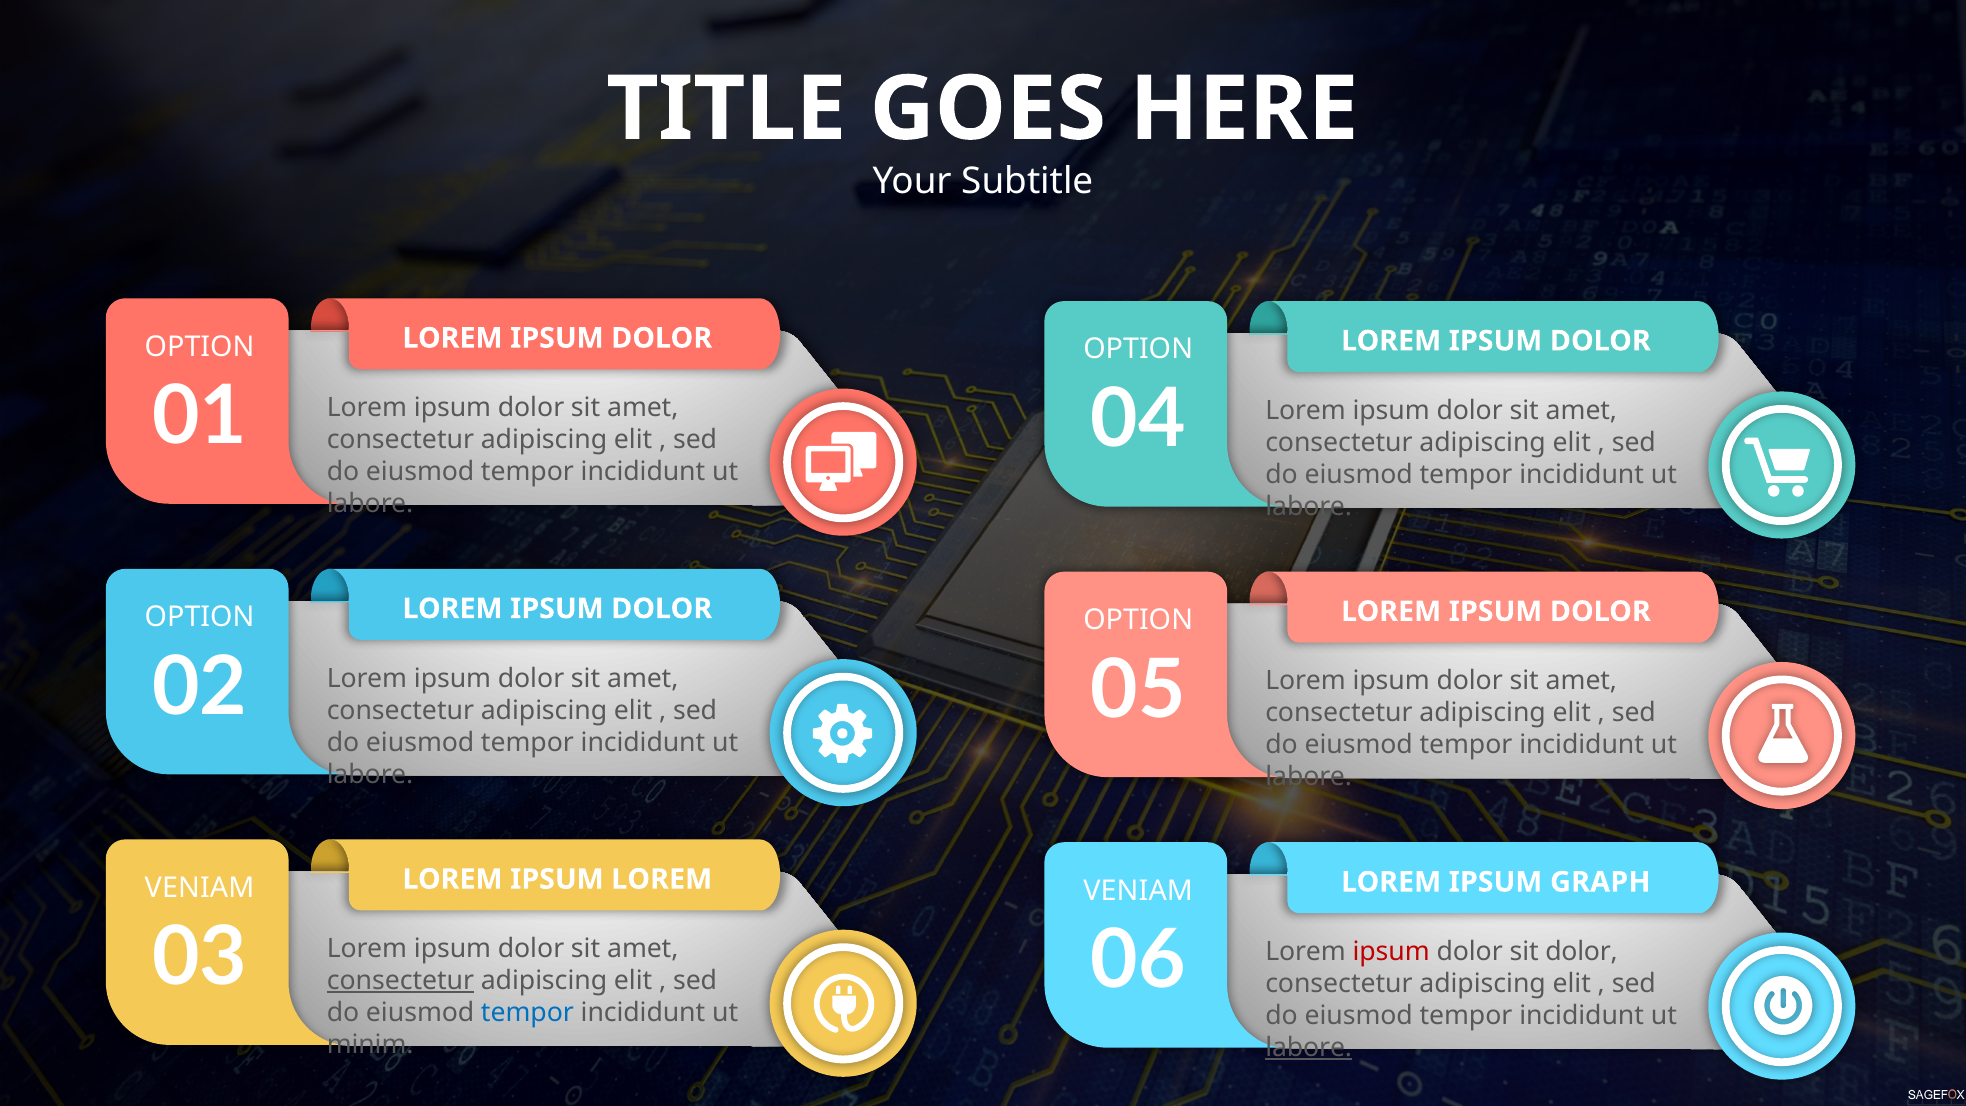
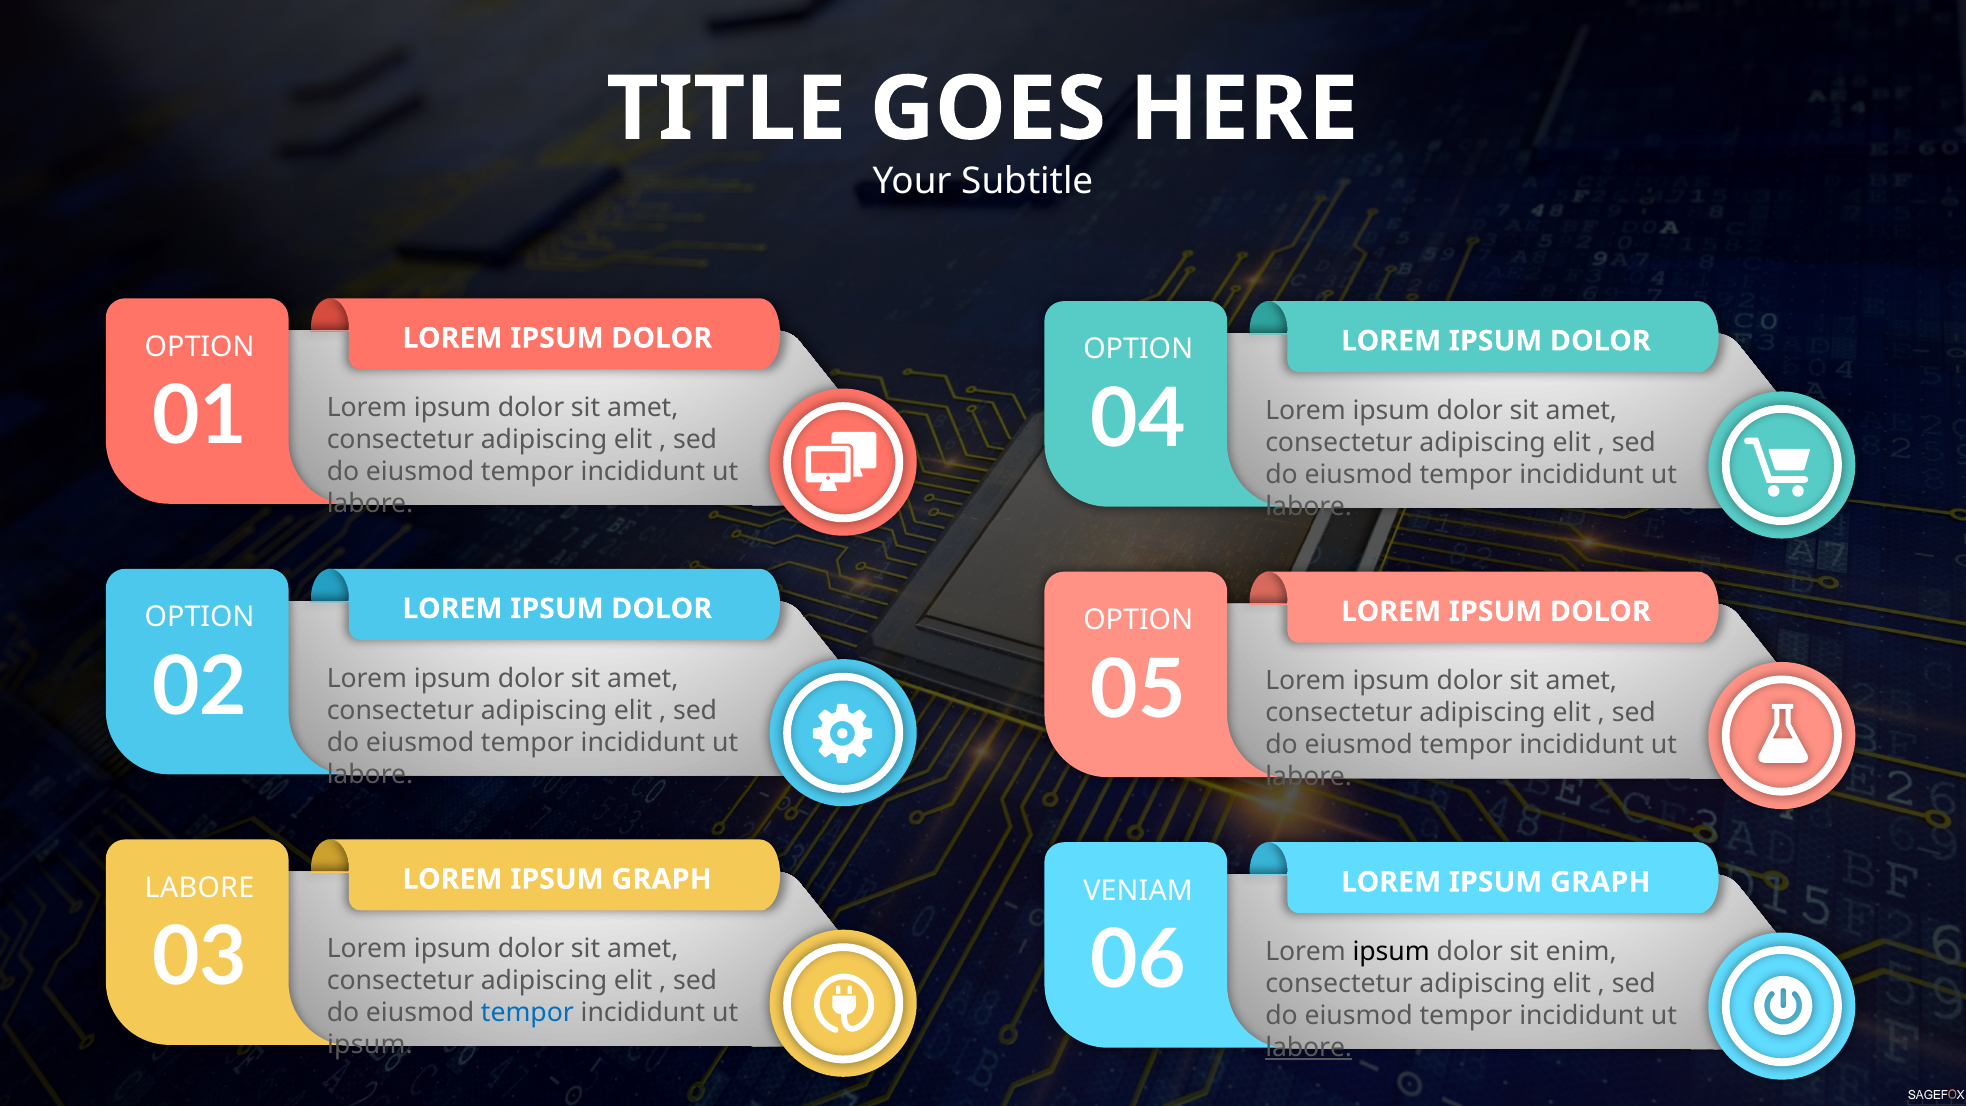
LOREM at (662, 879): LOREM -> GRAPH
VENIAM at (200, 888): VENIAM -> LABORE
ipsum at (1391, 951) colour: red -> black
sit dolor: dolor -> enim
consectetur at (400, 981) underline: present -> none
minim at (370, 1045): minim -> ipsum
